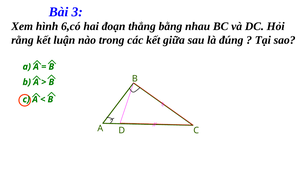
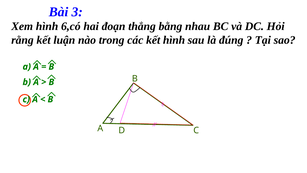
kết giữa: giữa -> hình
